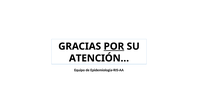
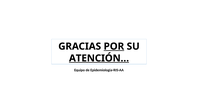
ATENCIÓN… underline: none -> present
